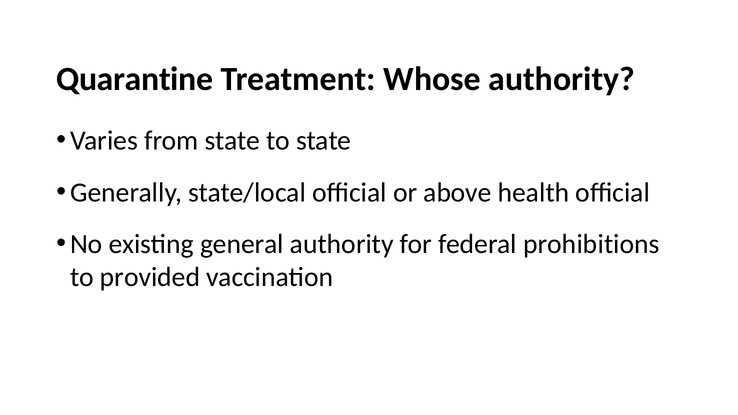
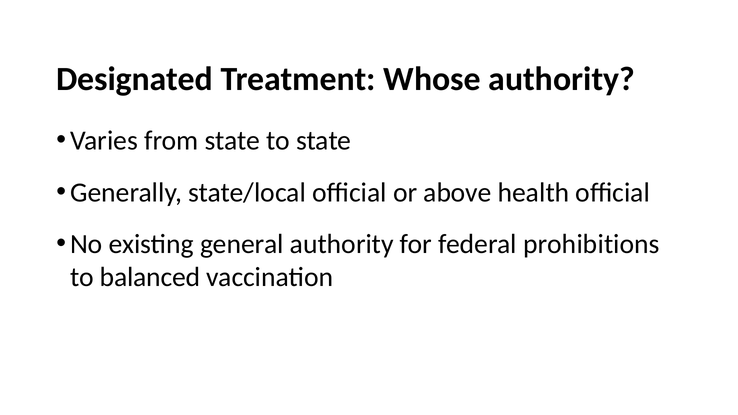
Quarantine: Quarantine -> Designated
provided: provided -> balanced
